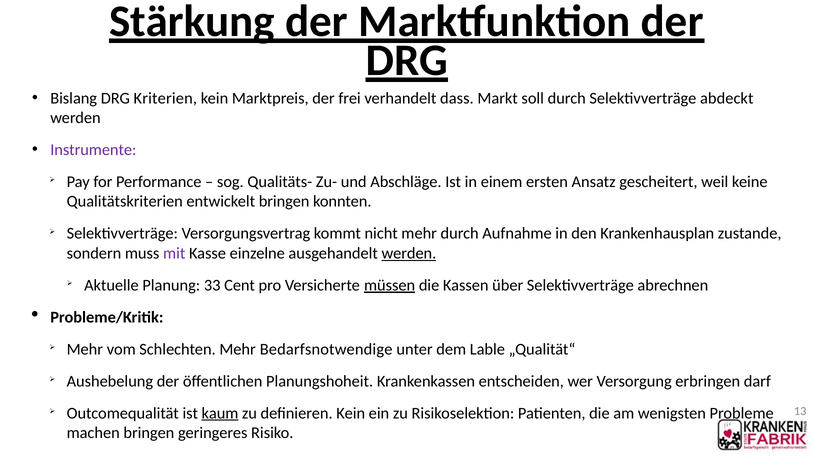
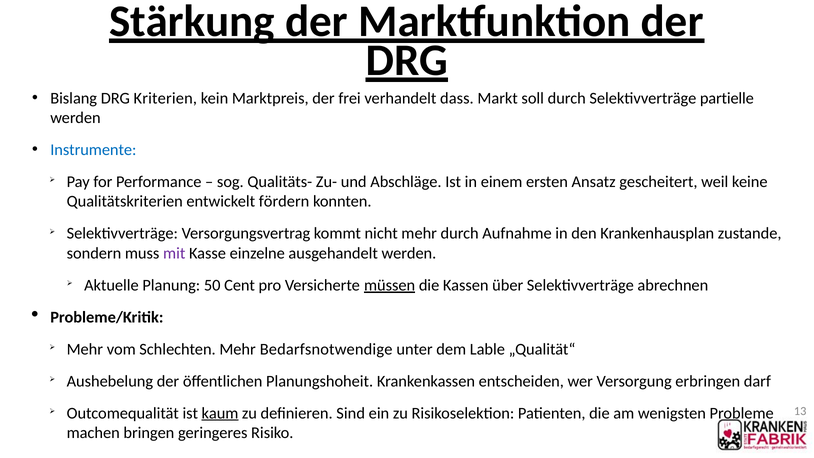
abdeckt: abdeckt -> partielle
Instrumente colour: purple -> blue
entwickelt bringen: bringen -> fördern
werden at (409, 253) underline: present -> none
33: 33 -> 50
definieren Kein: Kein -> Sind
